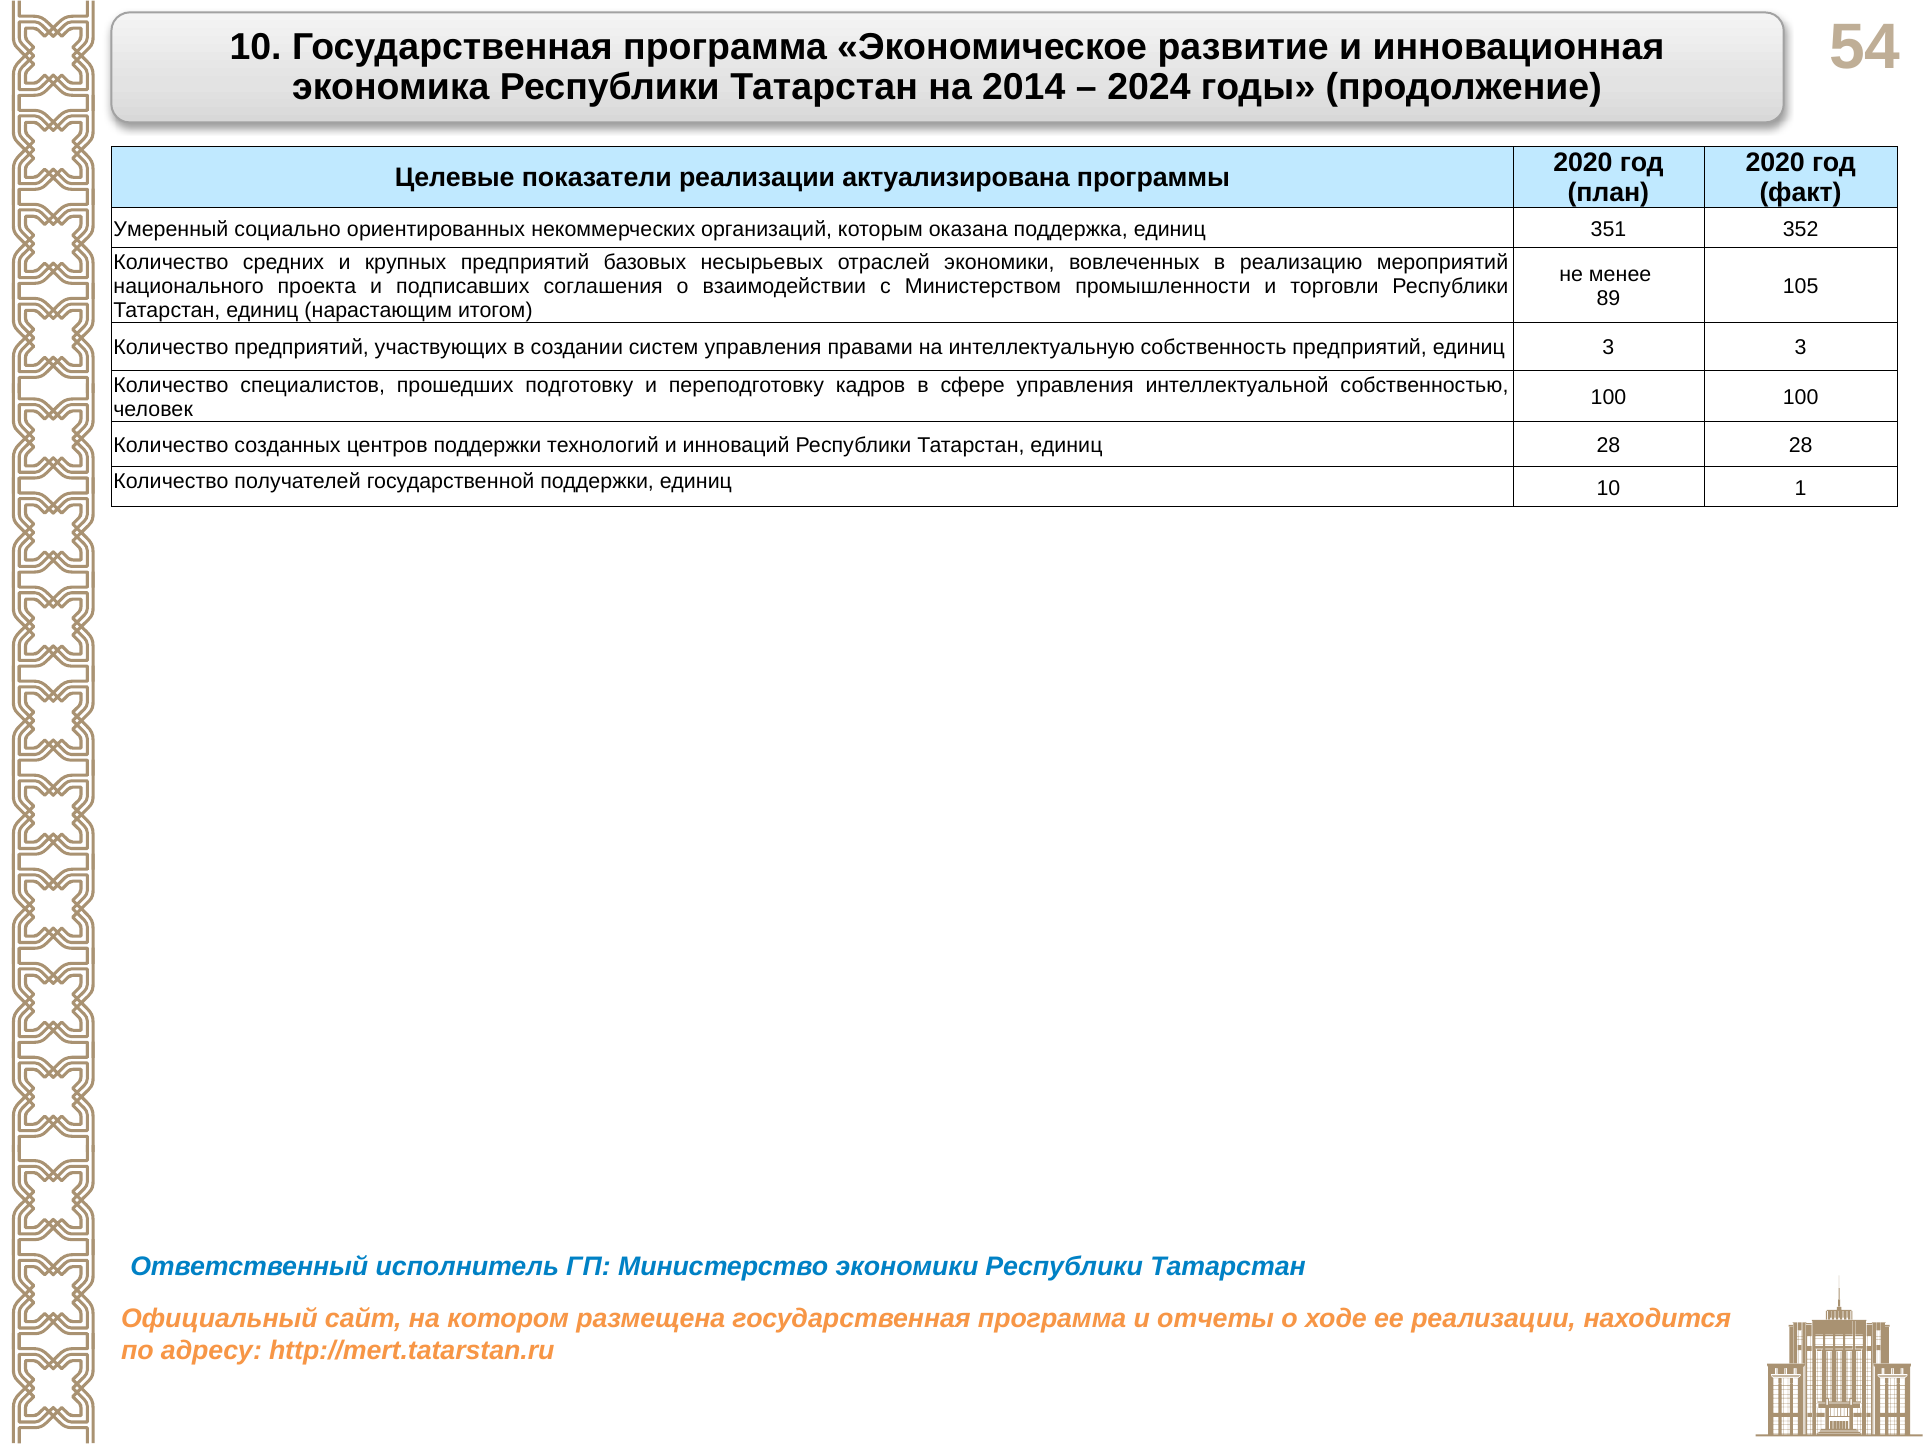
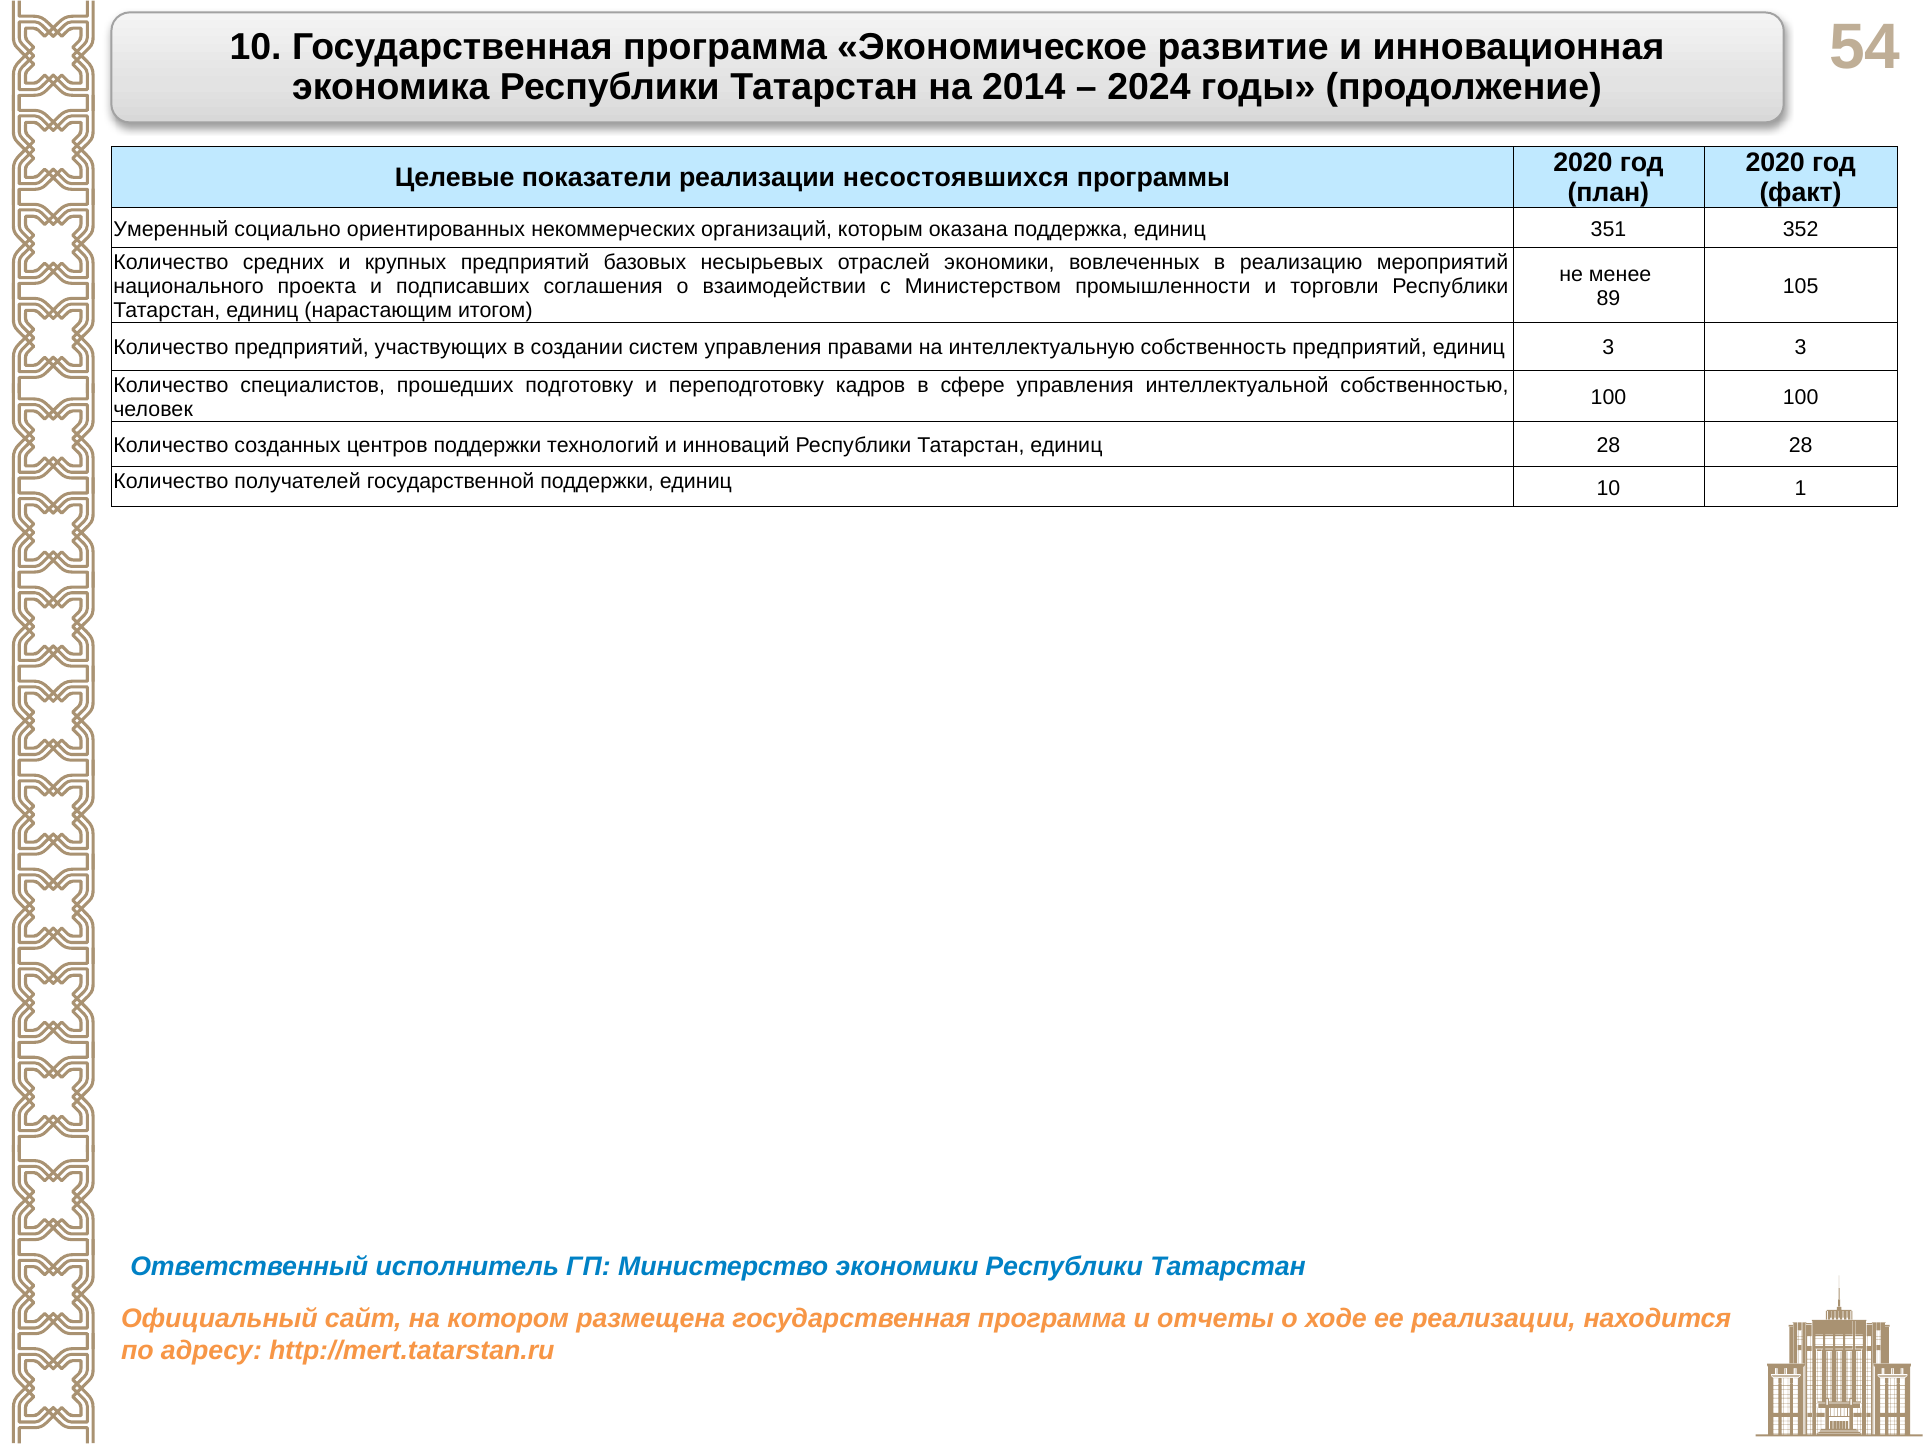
актуализирована: актуализирована -> несостоявшихся
